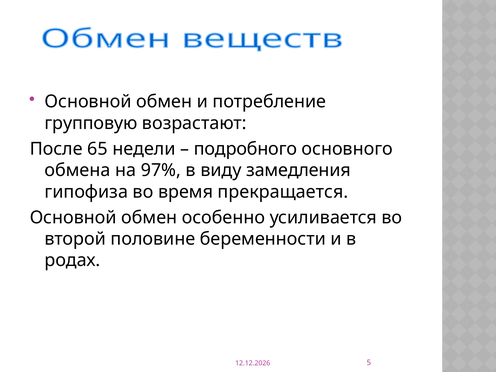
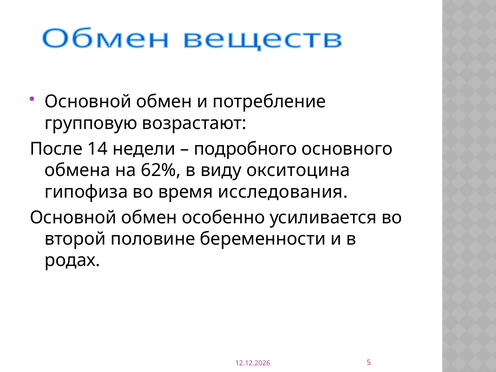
65: 65 -> 14
97%: 97% -> 62%
замедления: замедления -> окситоцина
прекращается: прекращается -> исследования
